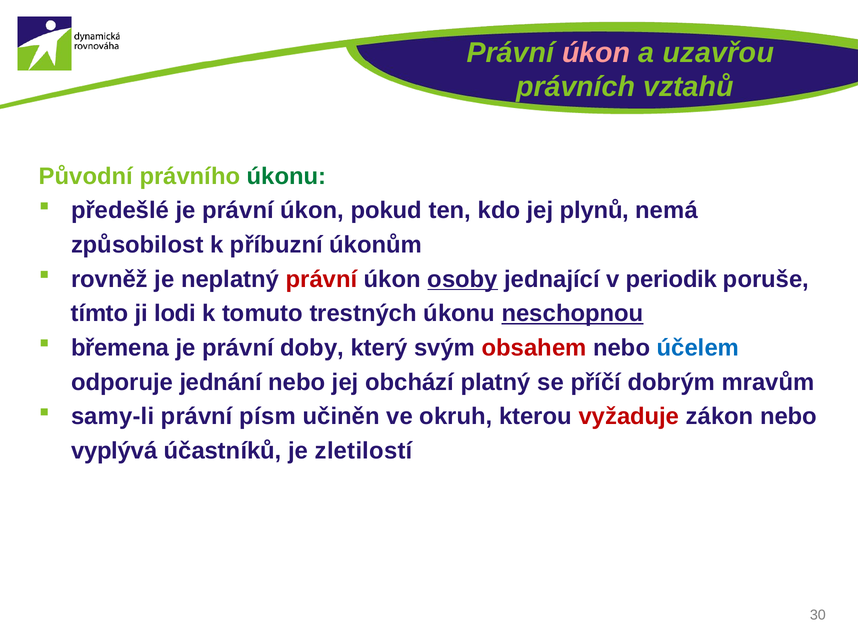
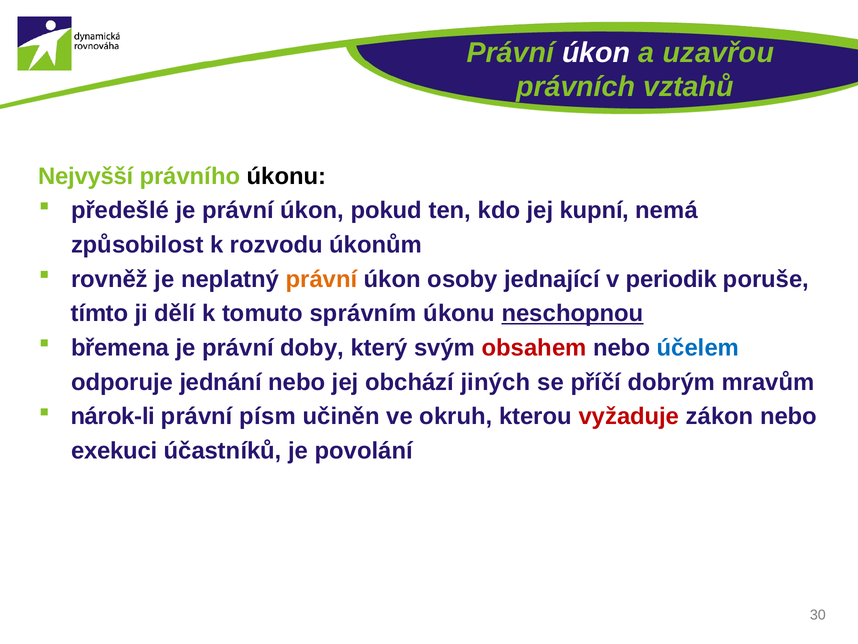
úkon at (596, 53) colour: pink -> white
Původní: Původní -> Nejvyšší
úkonu at (287, 176) colour: green -> black
plynů: plynů -> kupní
příbuzní: příbuzní -> rozvodu
právní at (321, 279) colour: red -> orange
osoby underline: present -> none
lodi: lodi -> dělí
trestných: trestných -> správním
platný: platný -> jiných
samy-li: samy-li -> nárok-li
vyplývá: vyplývá -> exekuci
zletilostí: zletilostí -> povolání
